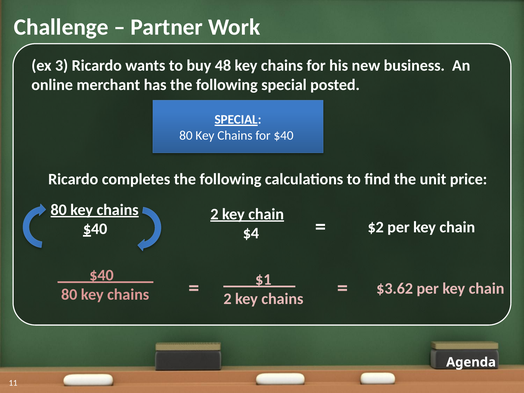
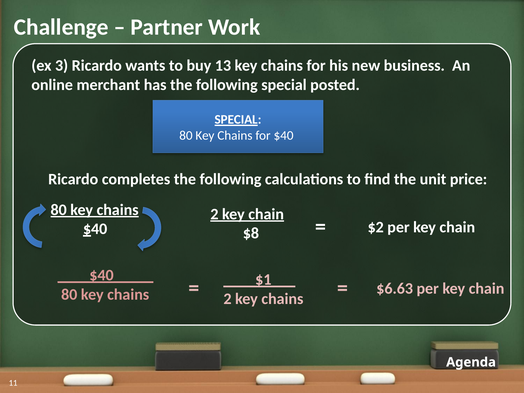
48: 48 -> 13
$4: $4 -> $8
$3.62: $3.62 -> $6.63
